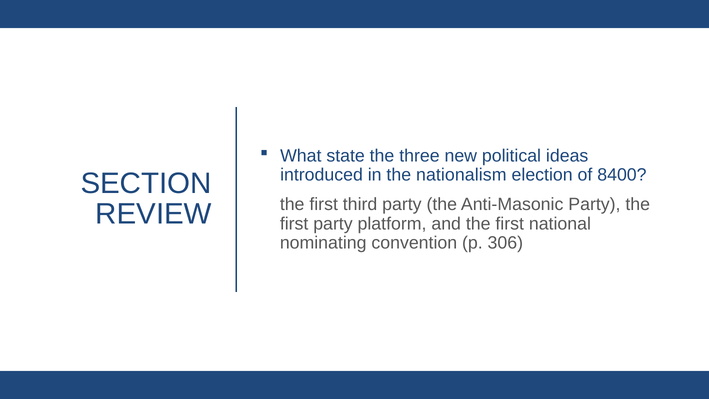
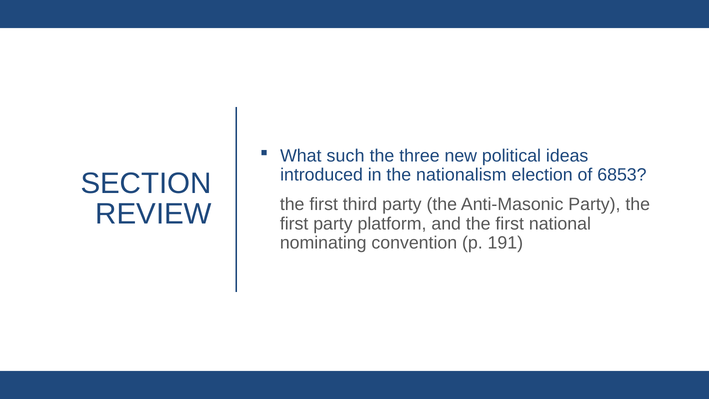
state: state -> such
8400: 8400 -> 6853
306: 306 -> 191
